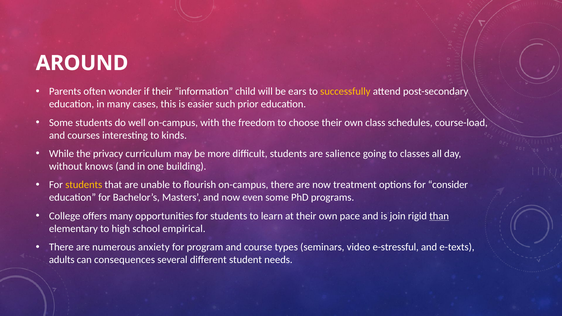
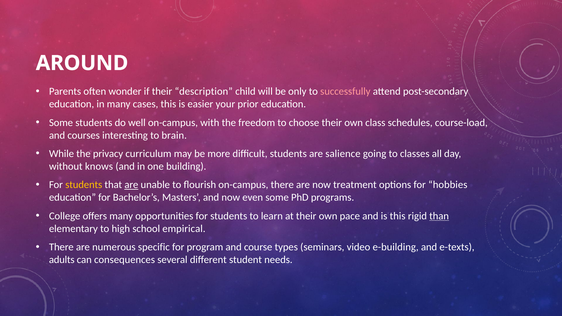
information: information -> description
ears: ears -> only
successfully colour: yellow -> pink
such: such -> your
kinds: kinds -> brain
are at (131, 185) underline: none -> present
consider: consider -> hobbies
is join: join -> this
anxiety: anxiety -> specific
e-stressful: e-stressful -> e-building
